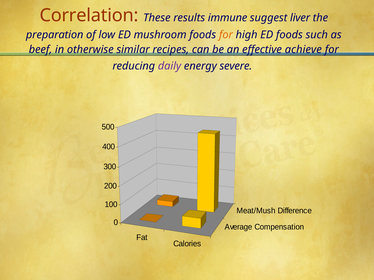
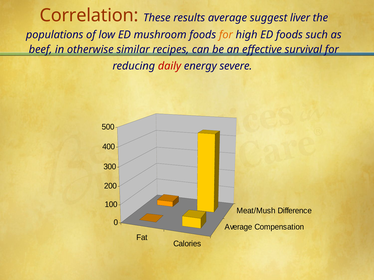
results immune: immune -> average
preparation: preparation -> populations
achieve: achieve -> survival
daily colour: purple -> red
